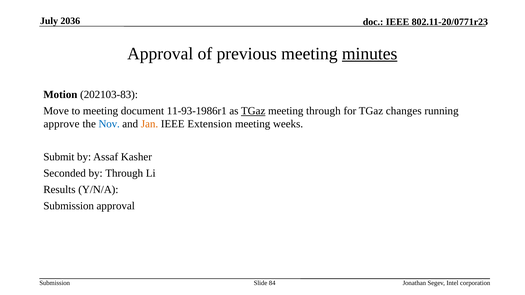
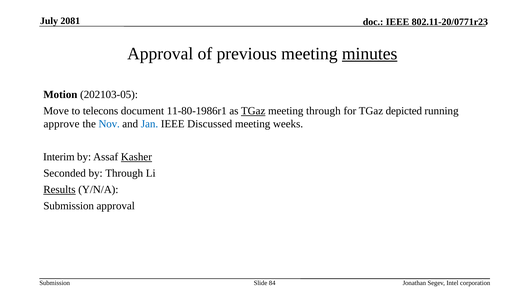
2036: 2036 -> 2081
202103-83: 202103-83 -> 202103-05
to meeting: meeting -> telecons
11-93-1986r1: 11-93-1986r1 -> 11-80-1986r1
changes: changes -> depicted
Jan colour: orange -> blue
Extension: Extension -> Discussed
Submit: Submit -> Interim
Kasher underline: none -> present
Results underline: none -> present
